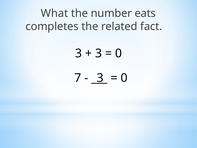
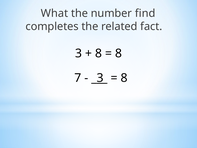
eats: eats -> find
3 at (98, 53): 3 -> 8
0 at (118, 53): 0 -> 8
0 at (124, 78): 0 -> 8
